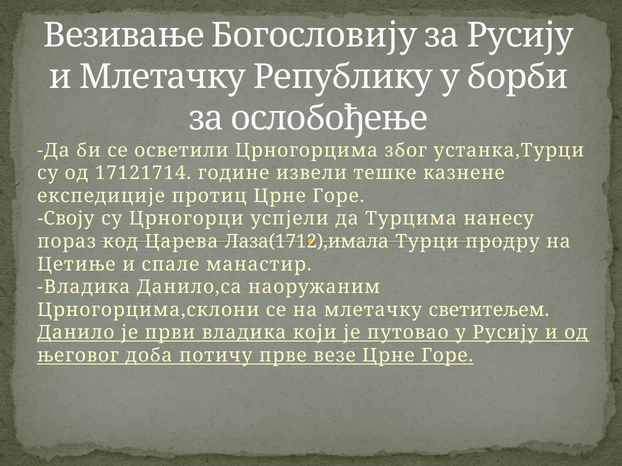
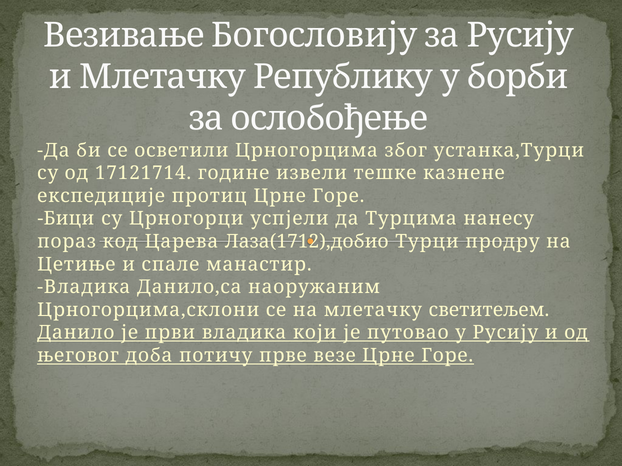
Своју: Своју -> Бици
Лаза(1712),имала: Лаза(1712),имала -> Лаза(1712),добио
